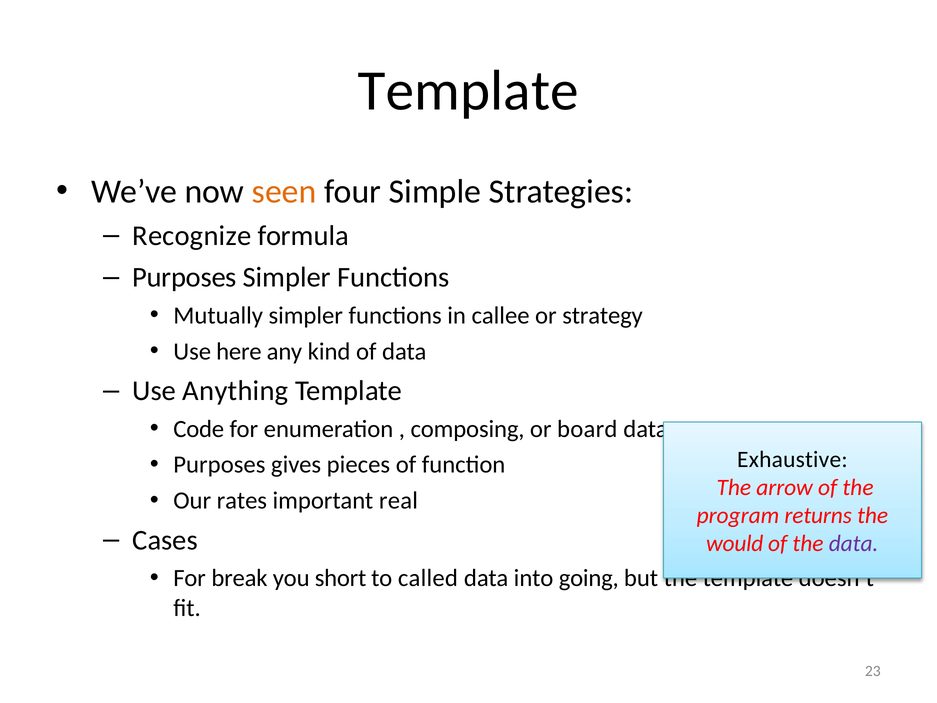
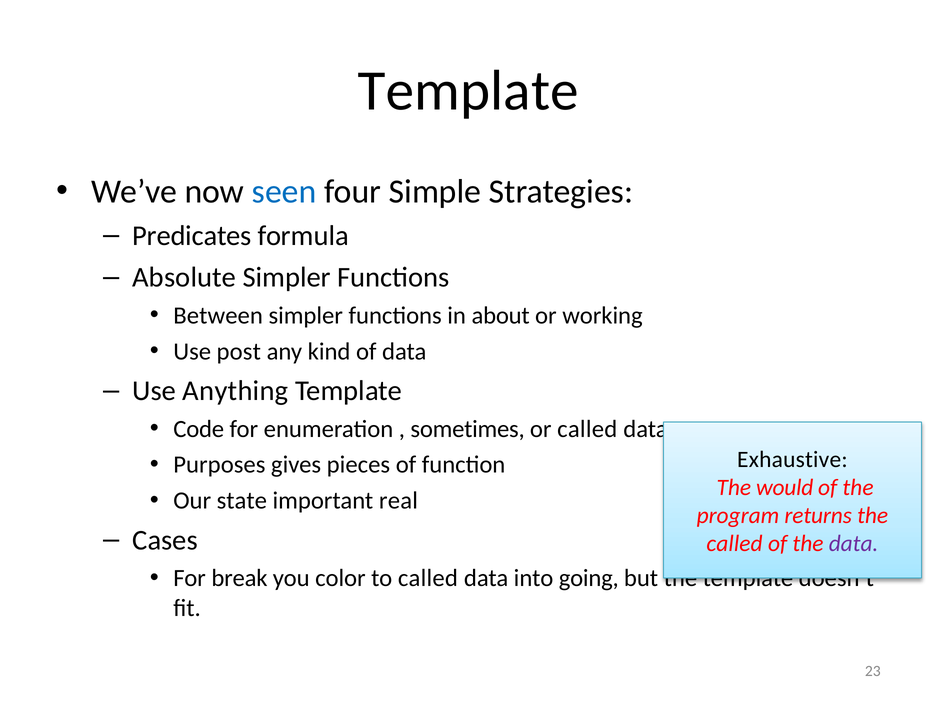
seen colour: orange -> blue
Recognize: Recognize -> Predicates
Purposes at (184, 277): Purposes -> Absolute
Mutually: Mutually -> Between
callee: callee -> about
strategy: strategy -> working
here: here -> post
composing: composing -> sometimes
or board: board -> called
arrow: arrow -> would
rates: rates -> state
would at (735, 544): would -> called
short: short -> color
